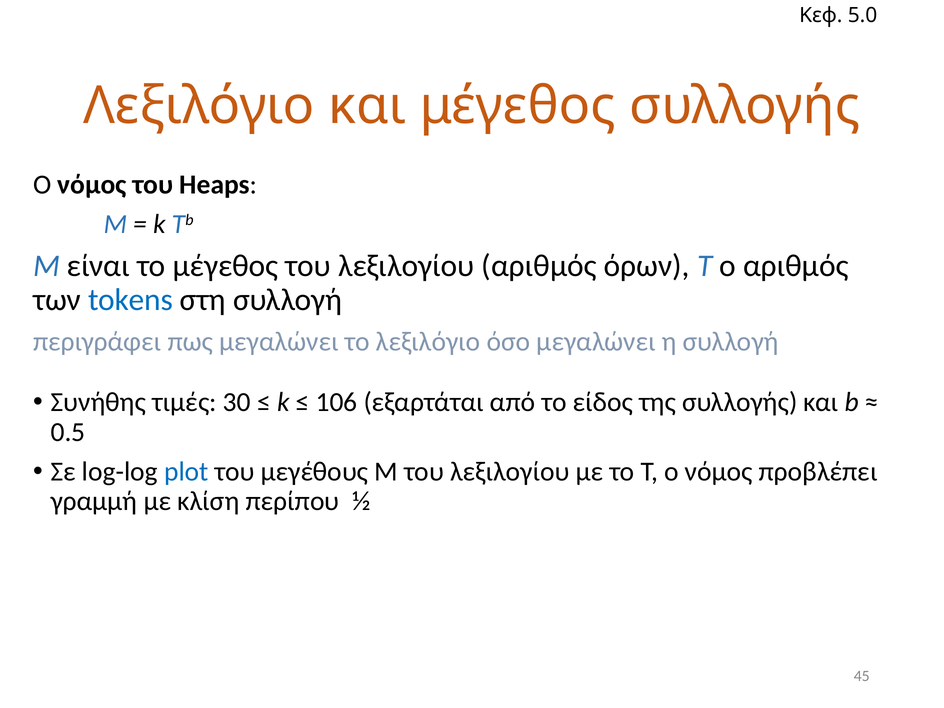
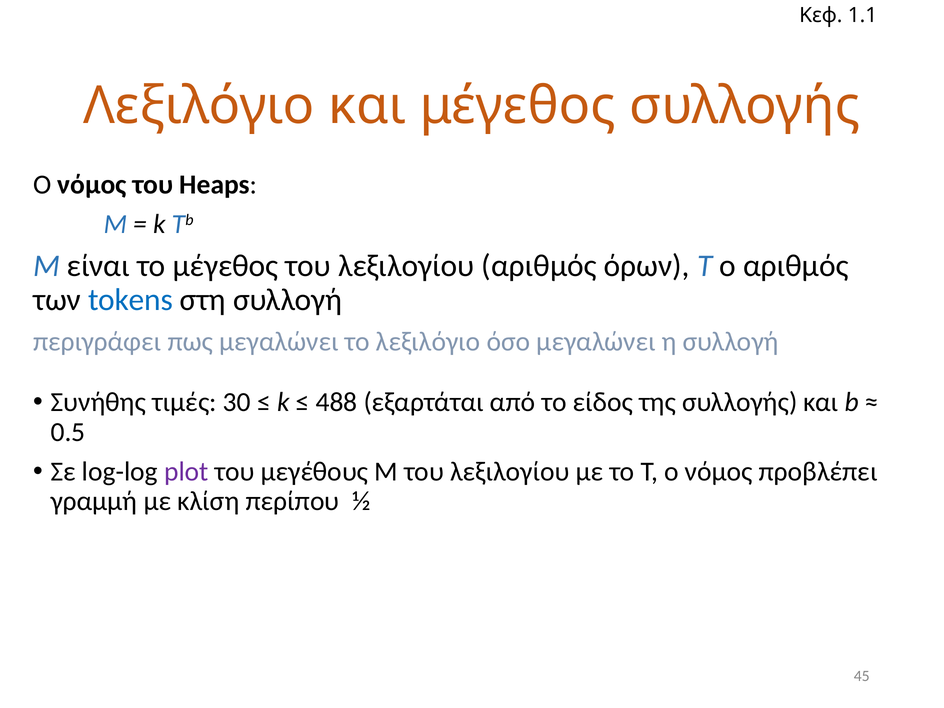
5.0: 5.0 -> 1.1
106: 106 -> 488
plot colour: blue -> purple
